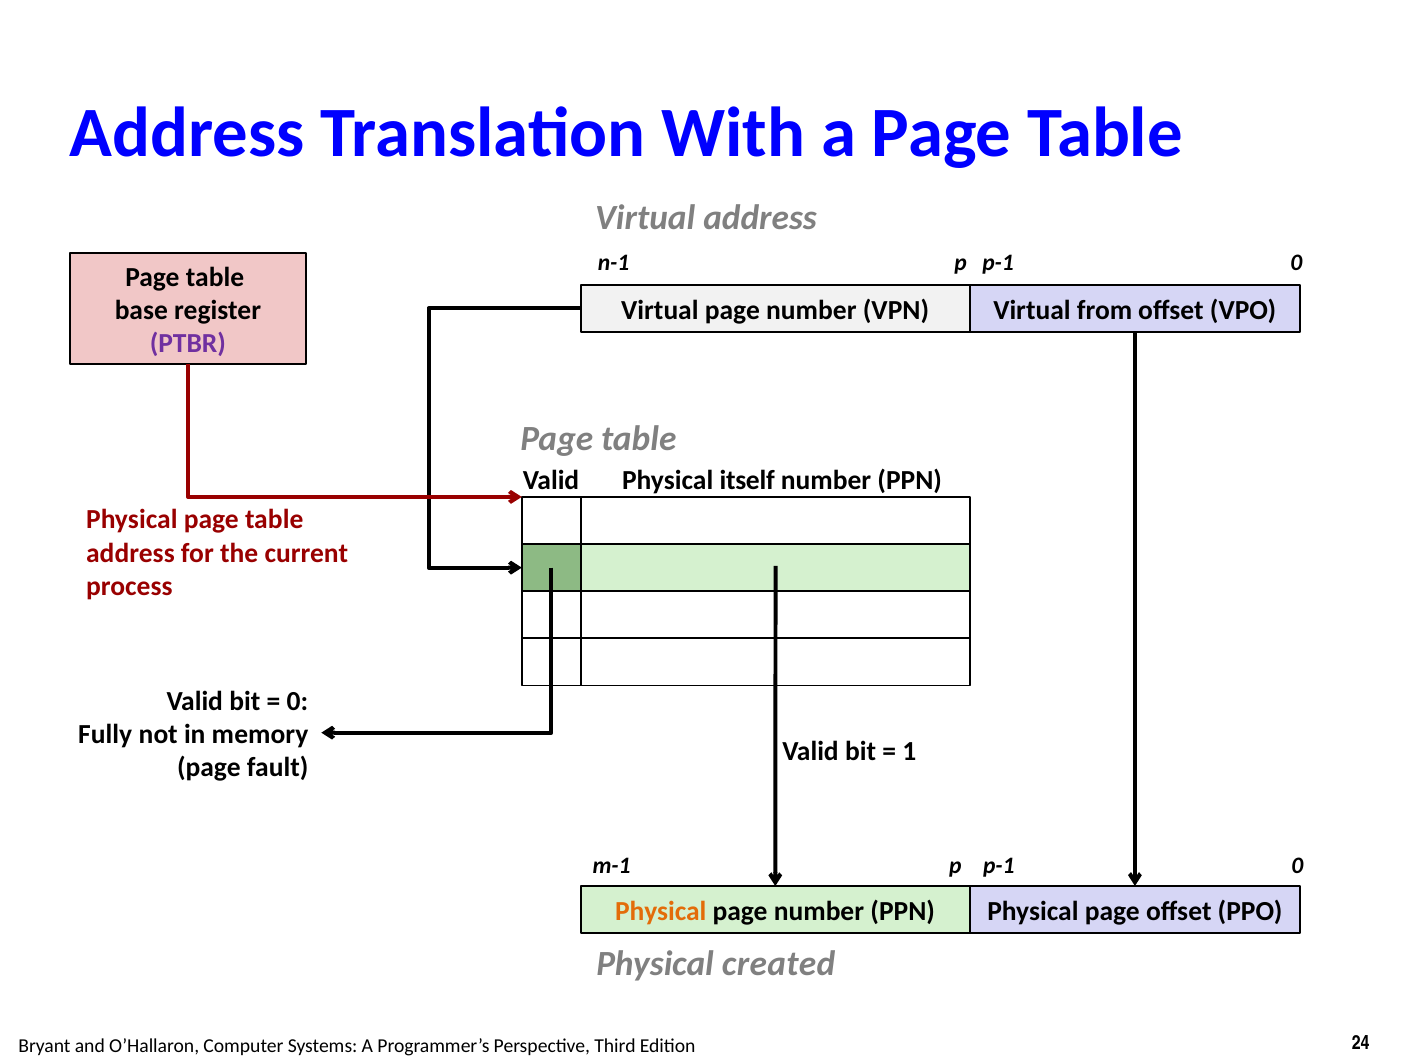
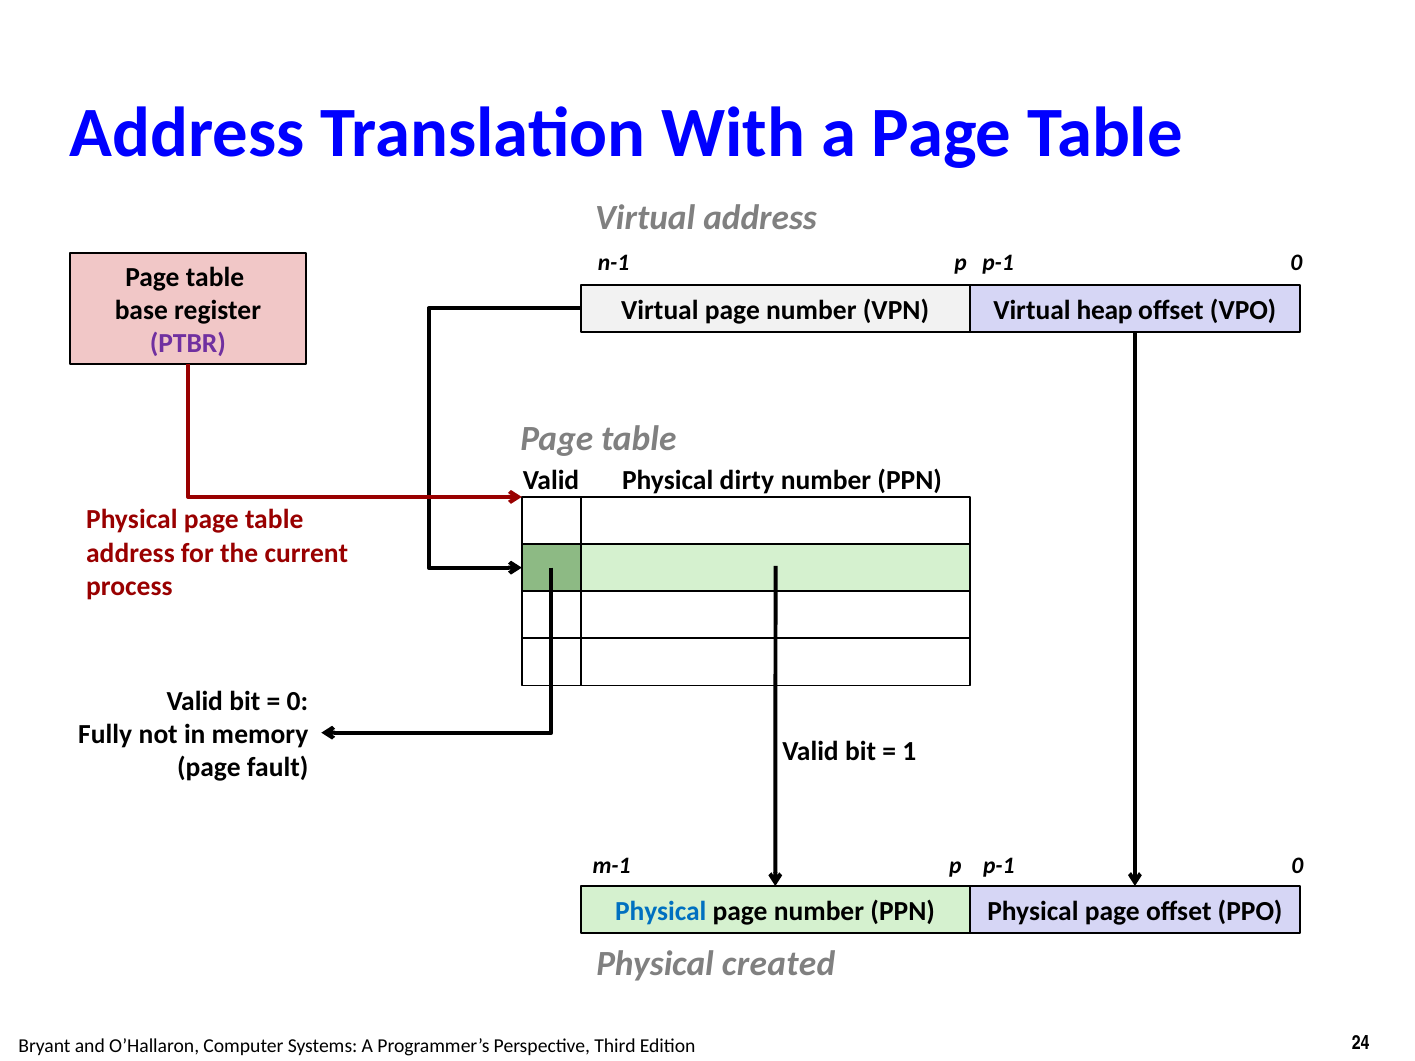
from: from -> heap
itself: itself -> dirty
Physical at (661, 912) colour: orange -> blue
